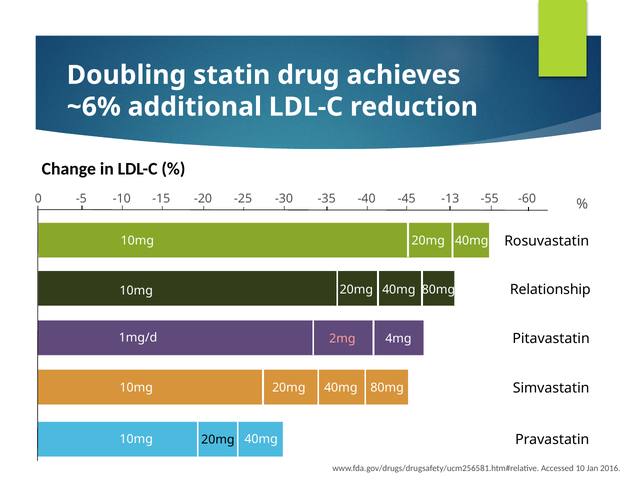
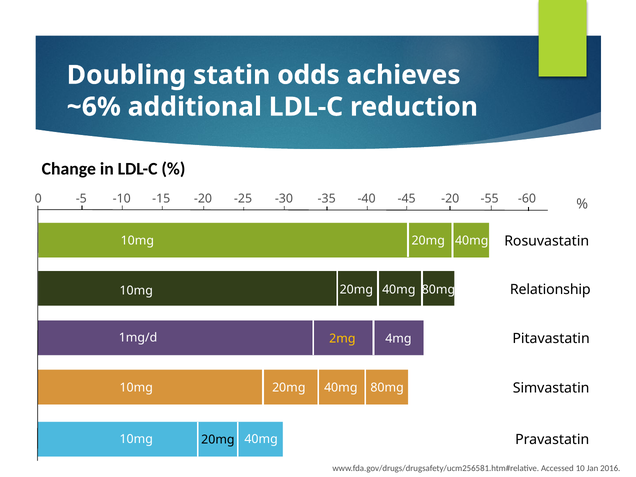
drug: drug -> odds
-13 at (450, 199): -13 -> -20
2mg colour: pink -> yellow
